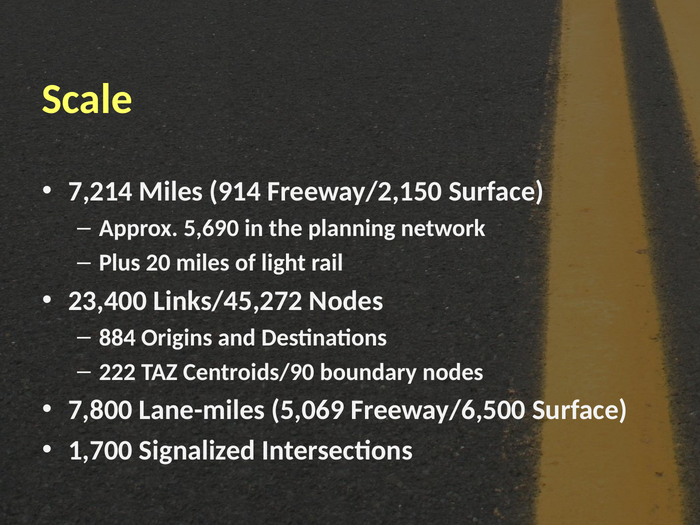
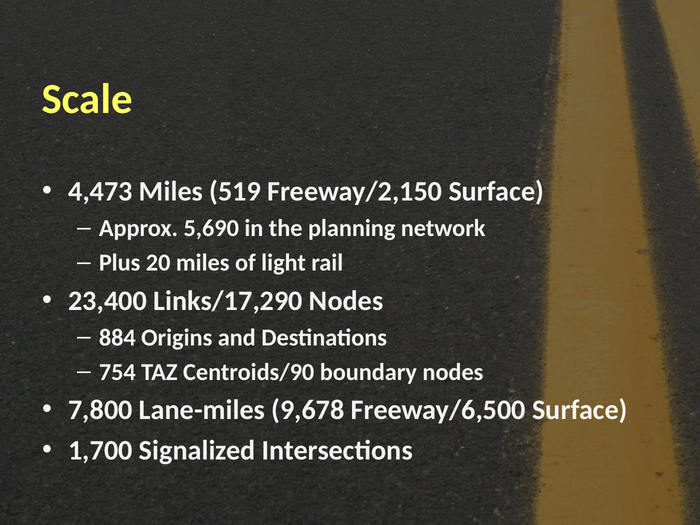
7,214: 7,214 -> 4,473
914: 914 -> 519
Links/45,272: Links/45,272 -> Links/17,290
222: 222 -> 754
5,069: 5,069 -> 9,678
